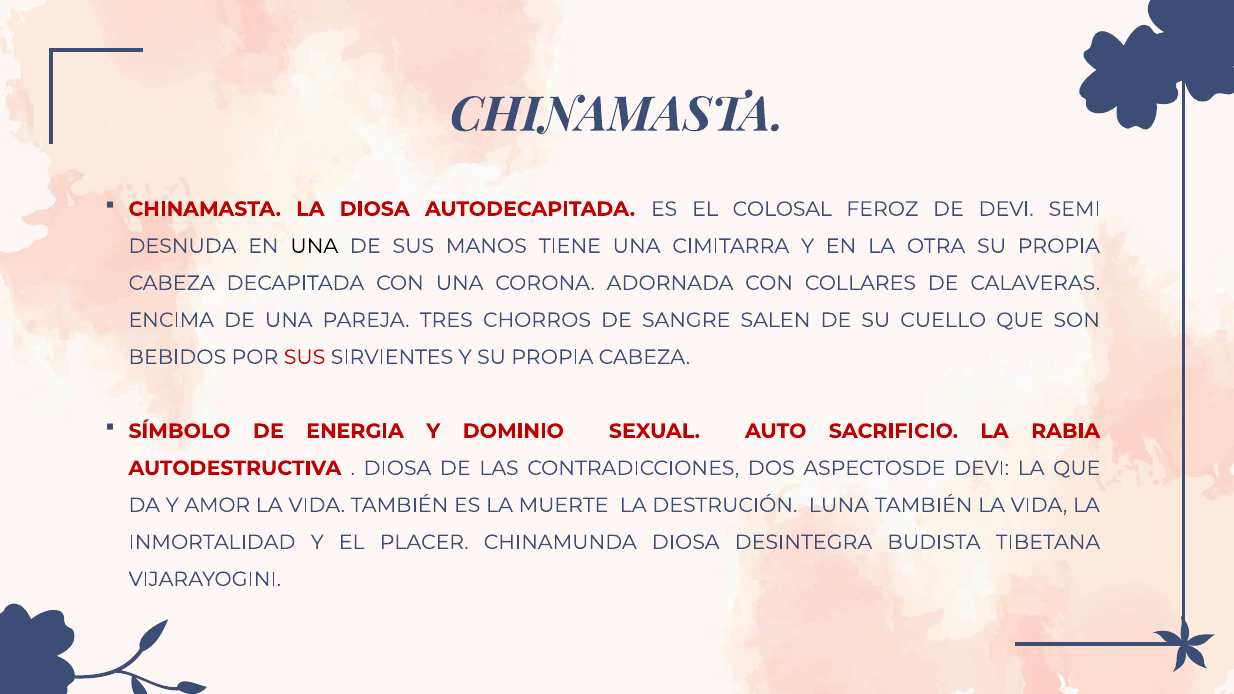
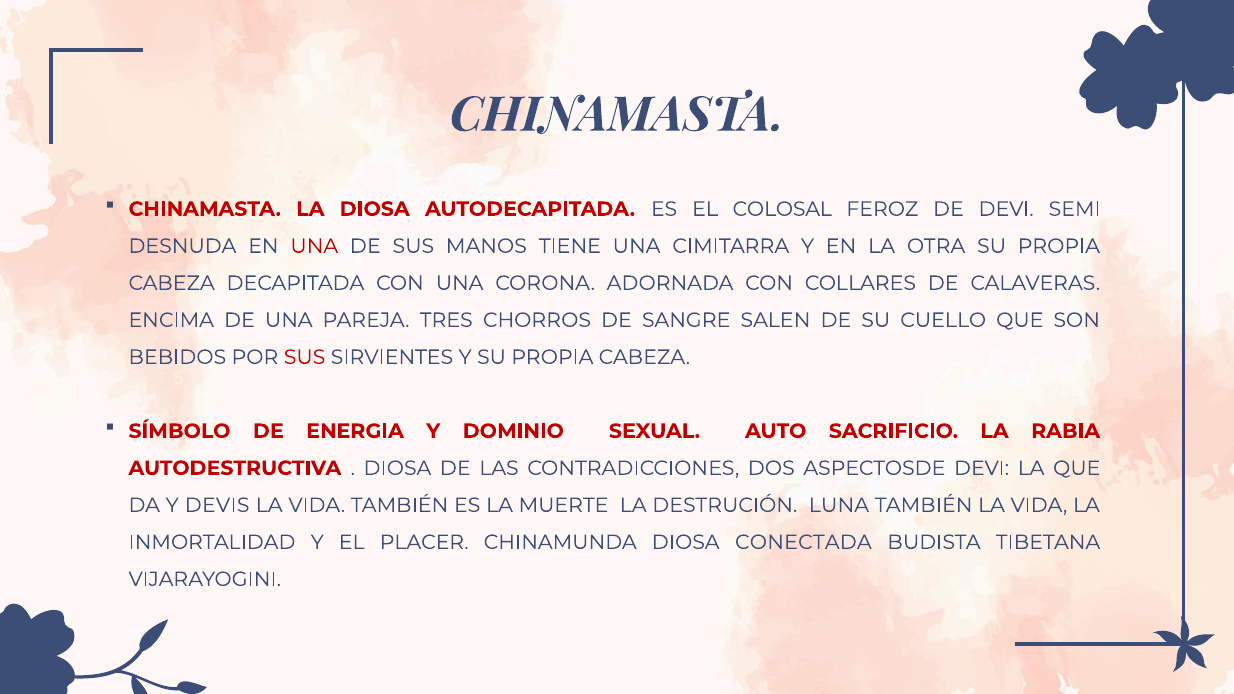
UNA at (314, 246) colour: black -> red
AMOR: AMOR -> DEVIS
DESINTEGRA: DESINTEGRA -> CONECTADA
